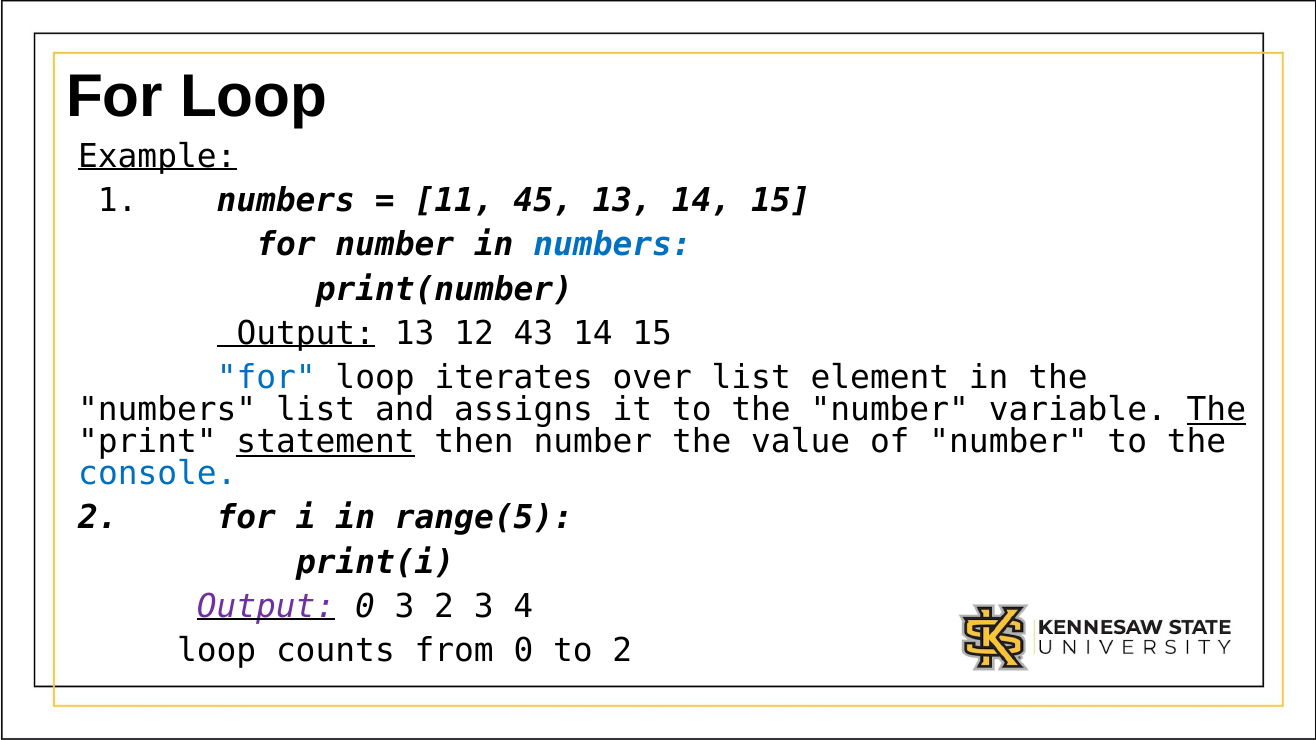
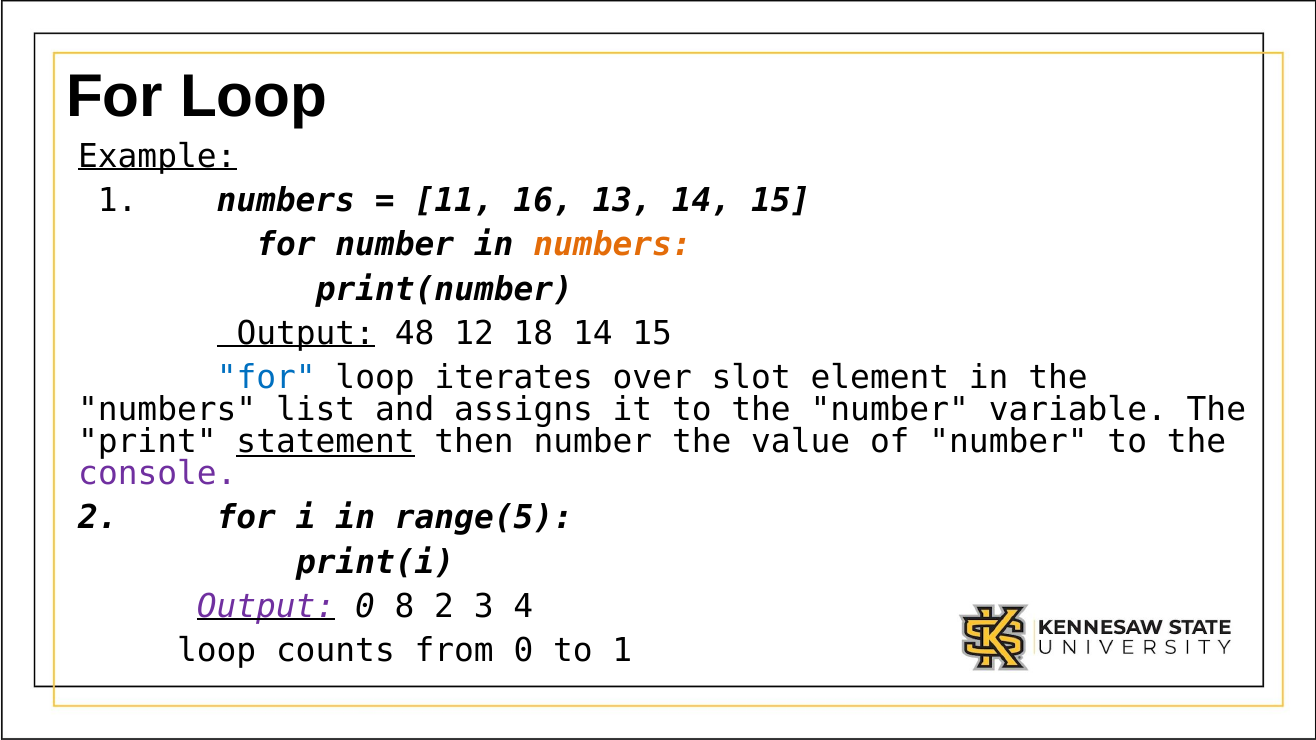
45: 45 -> 16
numbers at (613, 245) colour: blue -> orange
Output 13: 13 -> 48
43: 43 -> 18
over list: list -> slot
The at (1216, 410) underline: present -> none
console colour: blue -> purple
0 3: 3 -> 8
to 2: 2 -> 1
